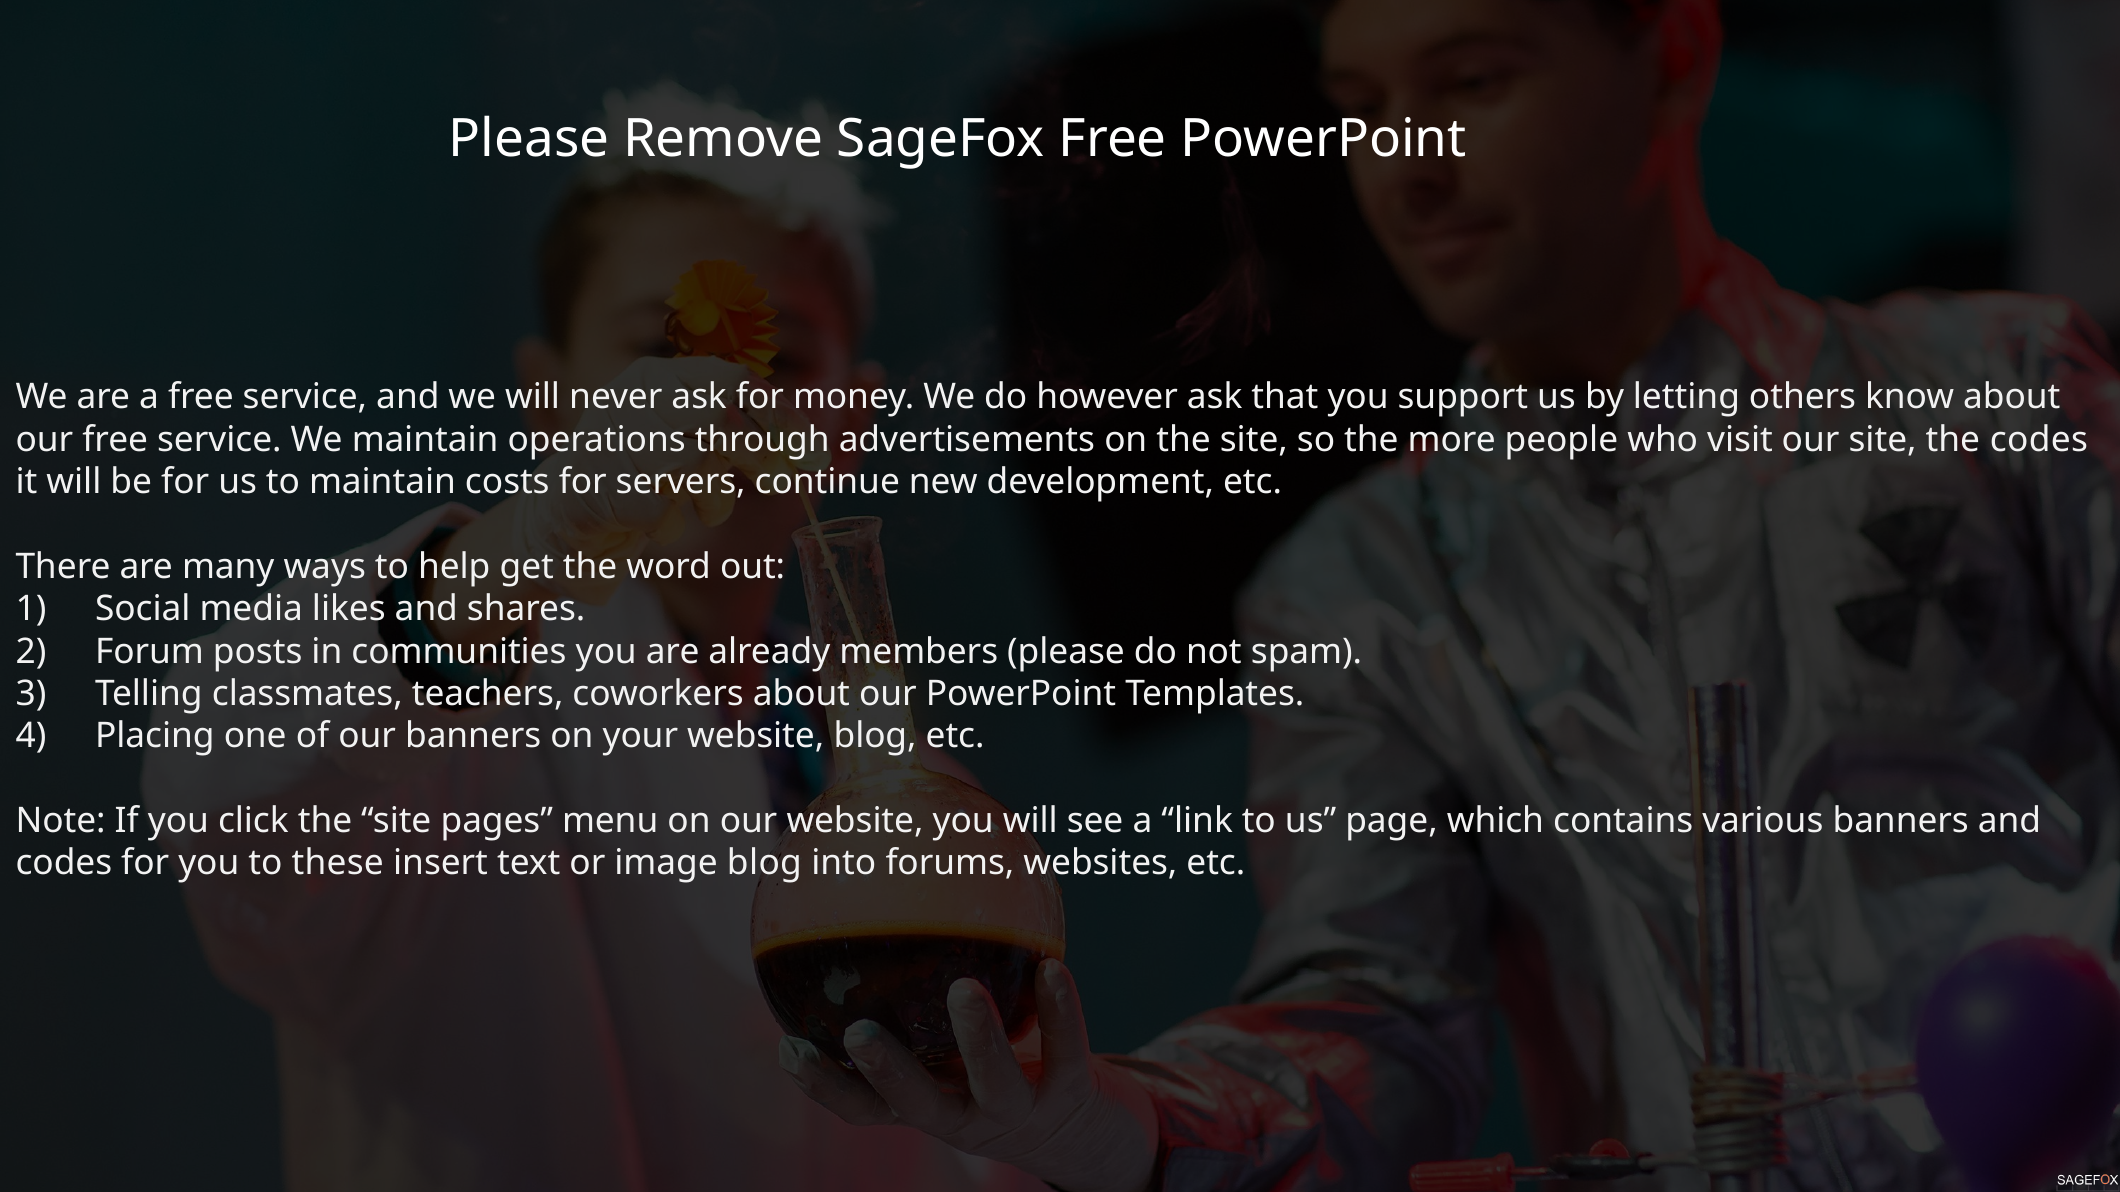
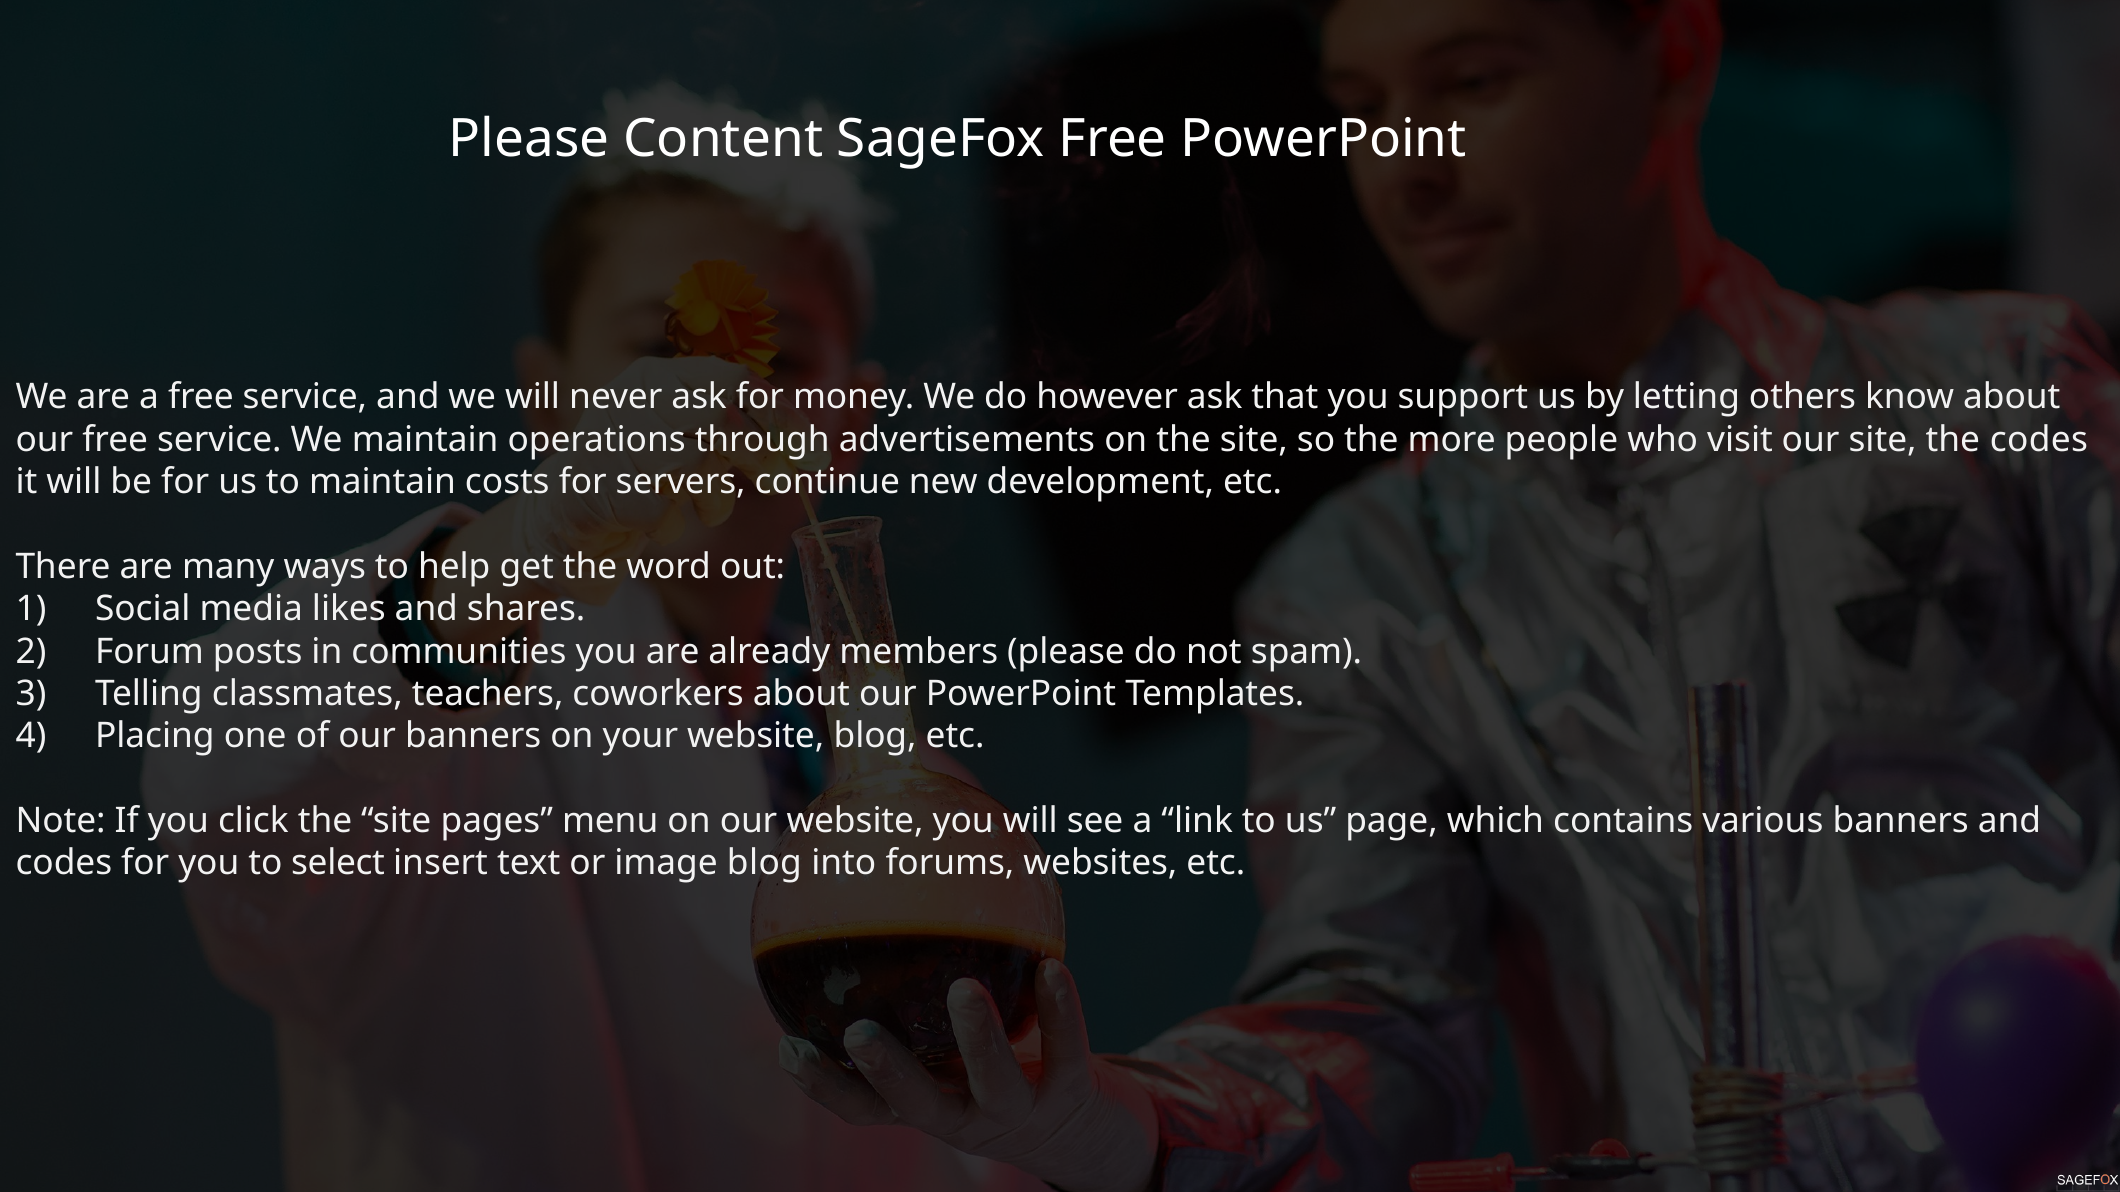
Remove: Remove -> Content
these: these -> select
